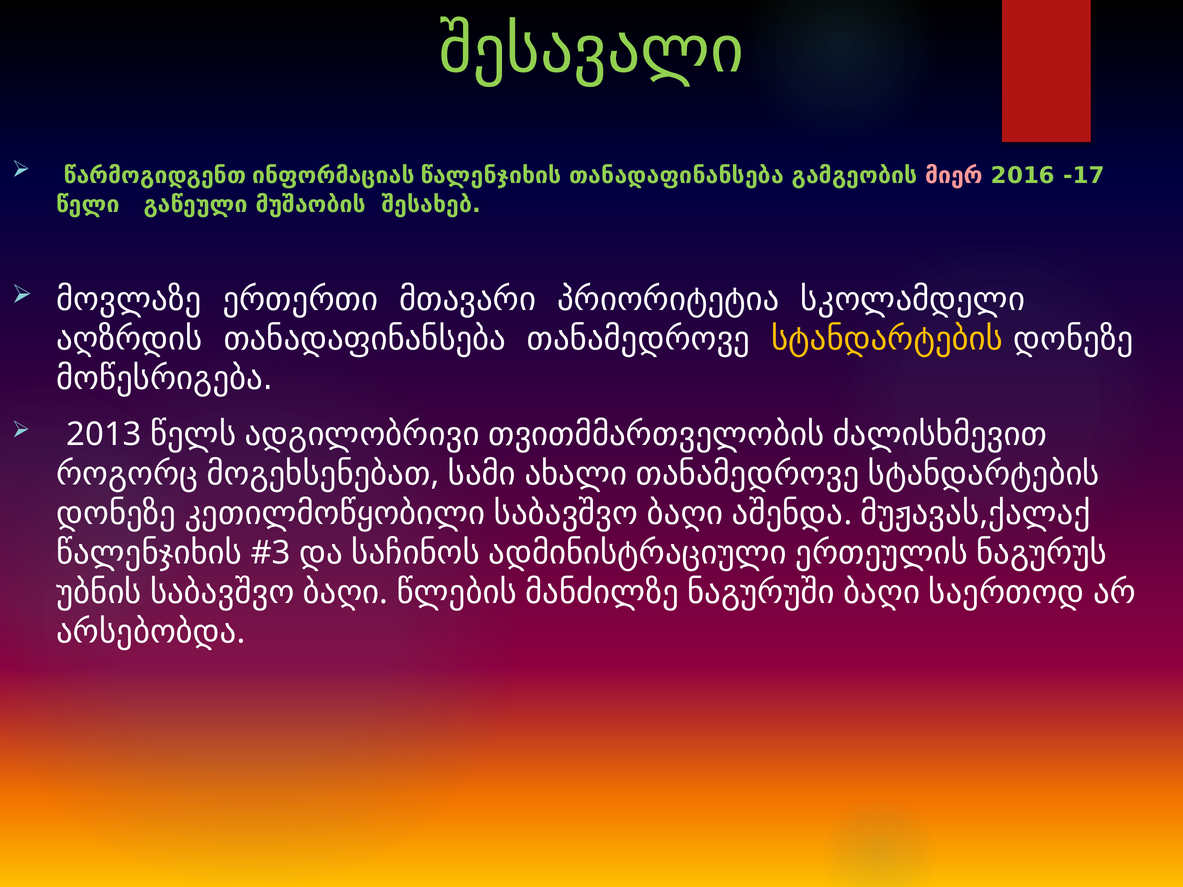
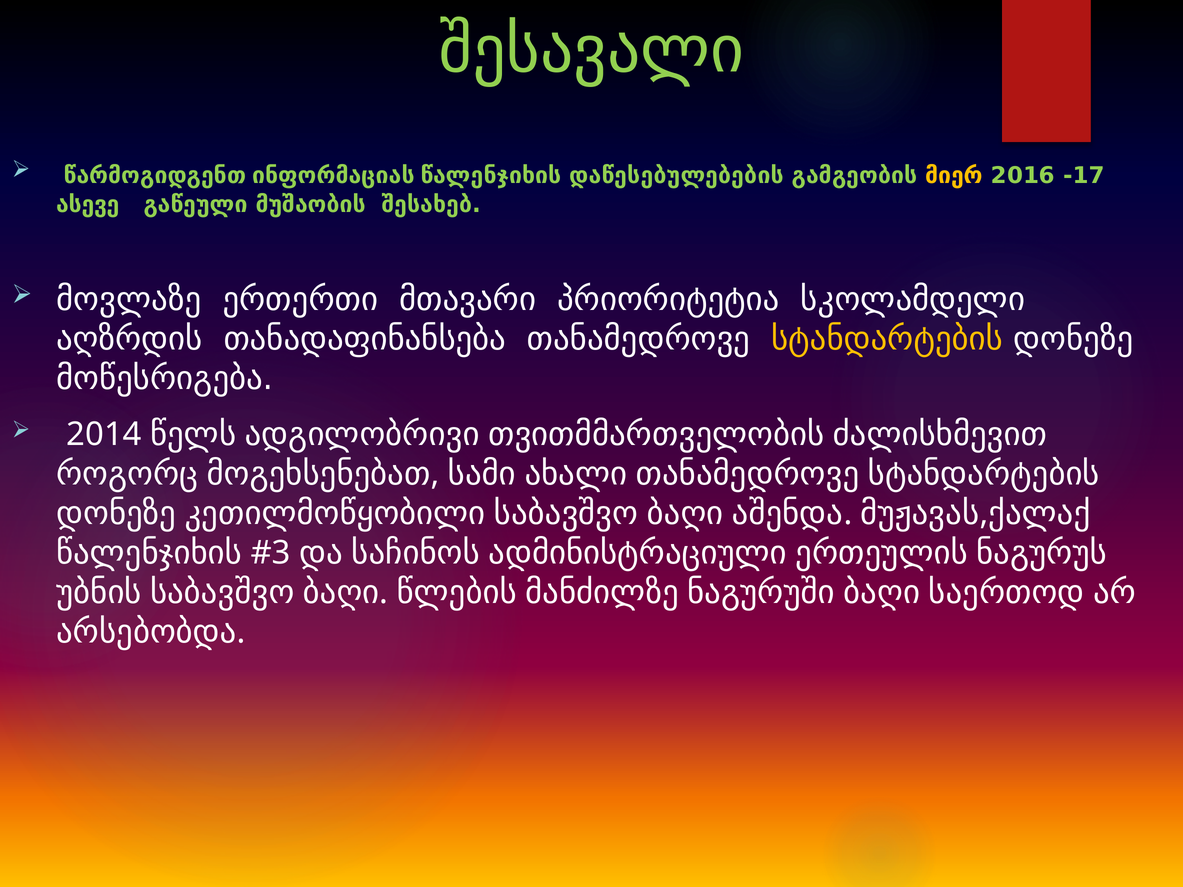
წალენჯიხის თანადაფინანსება: თანადაფინანსება -> დაწესებულებების
მიერ colour: pink -> yellow
წელი: წელი -> ასევე
2013: 2013 -> 2014
